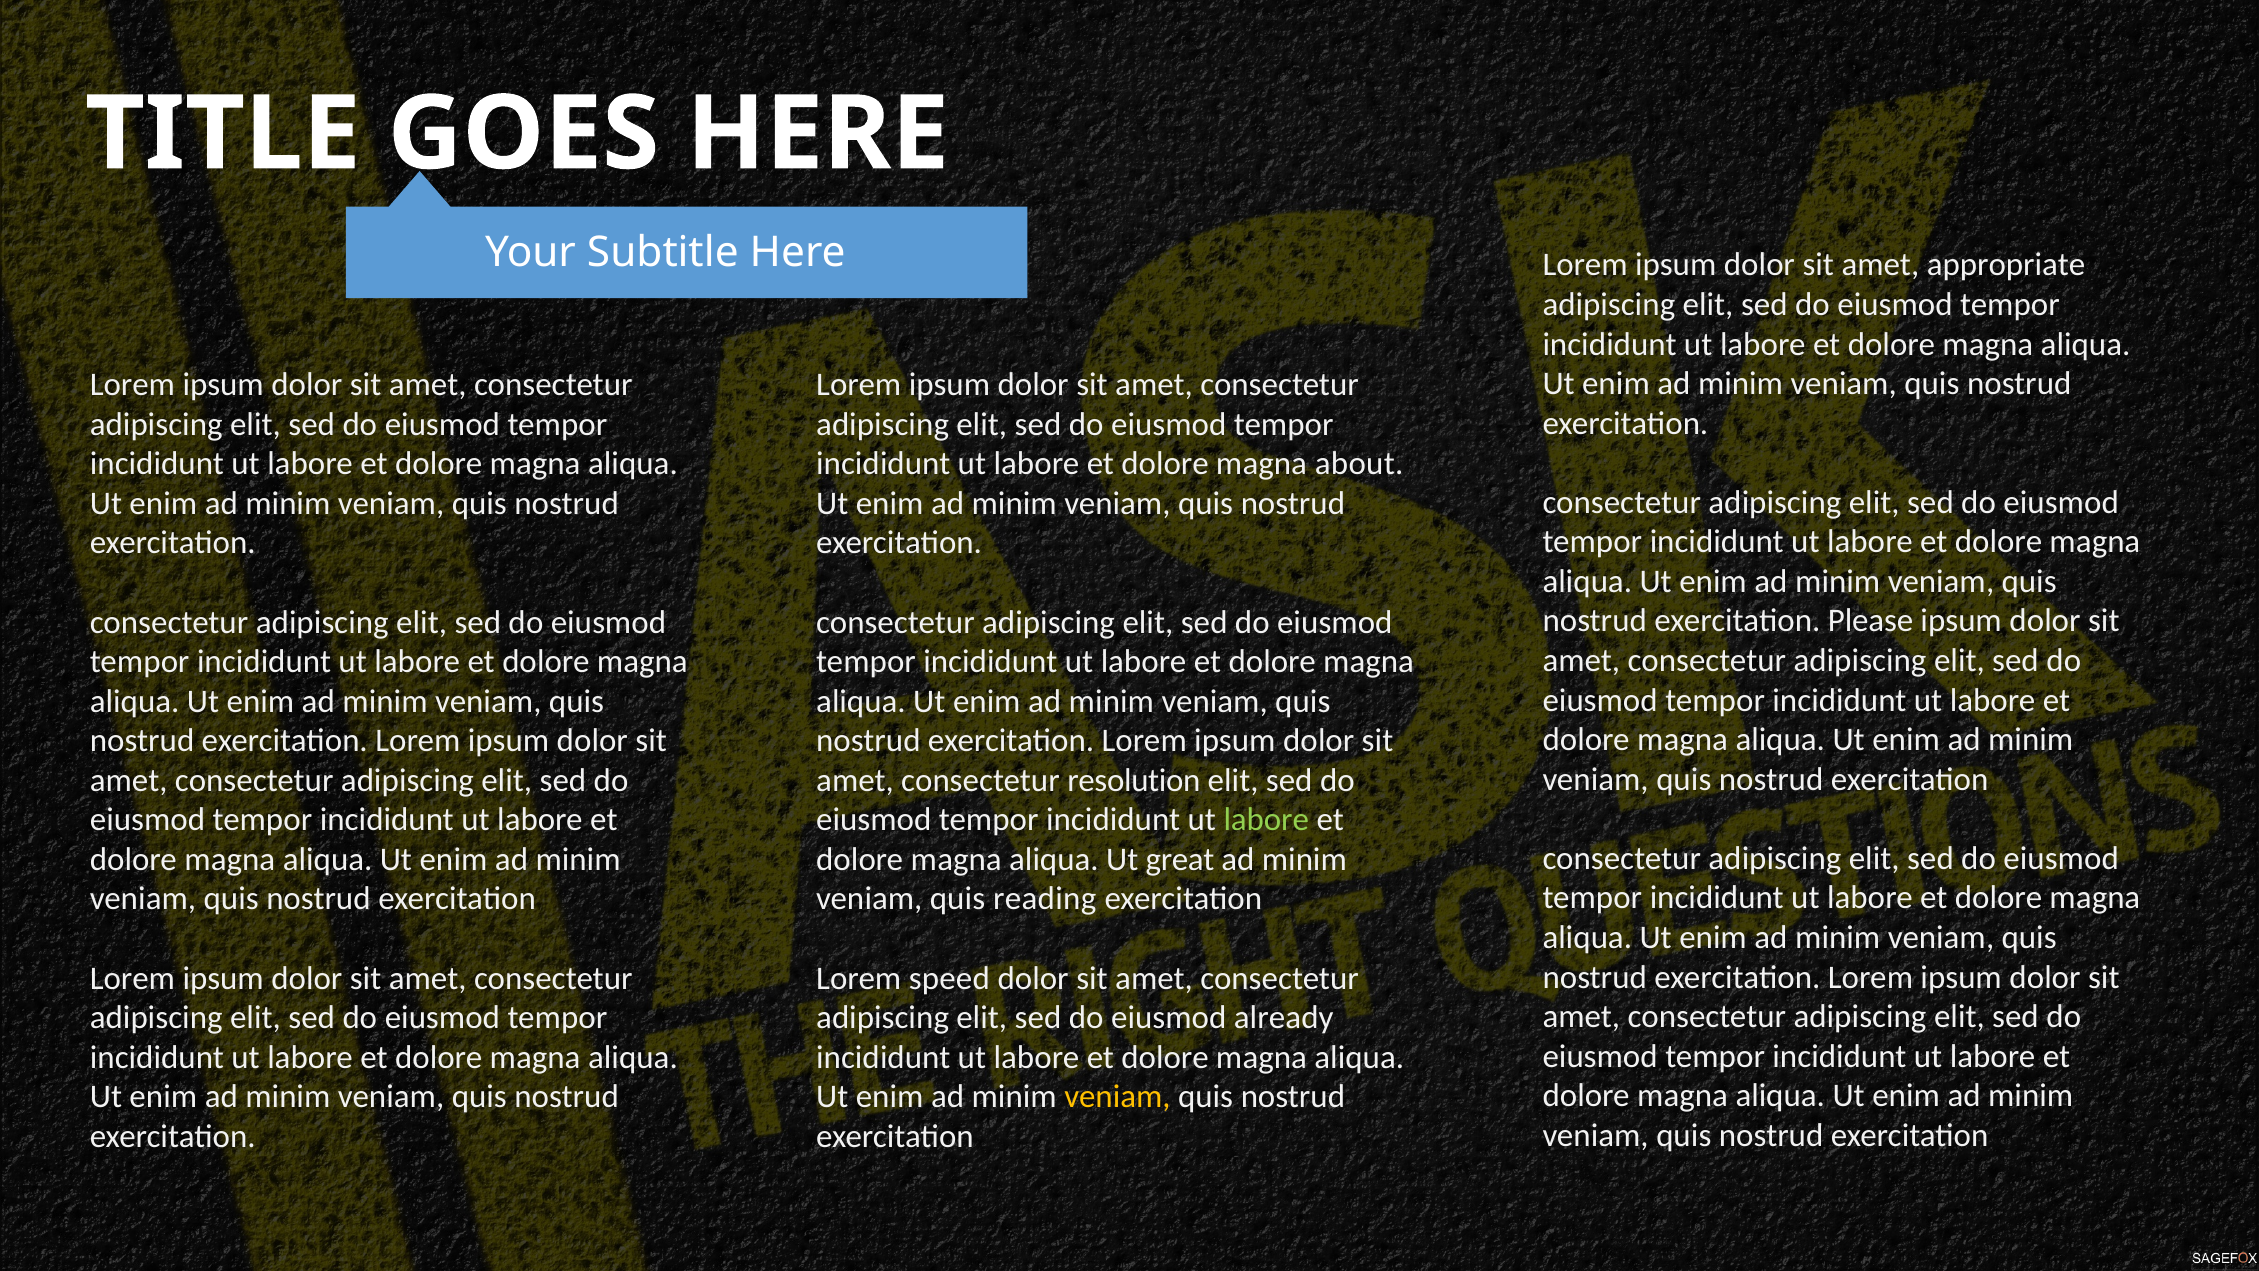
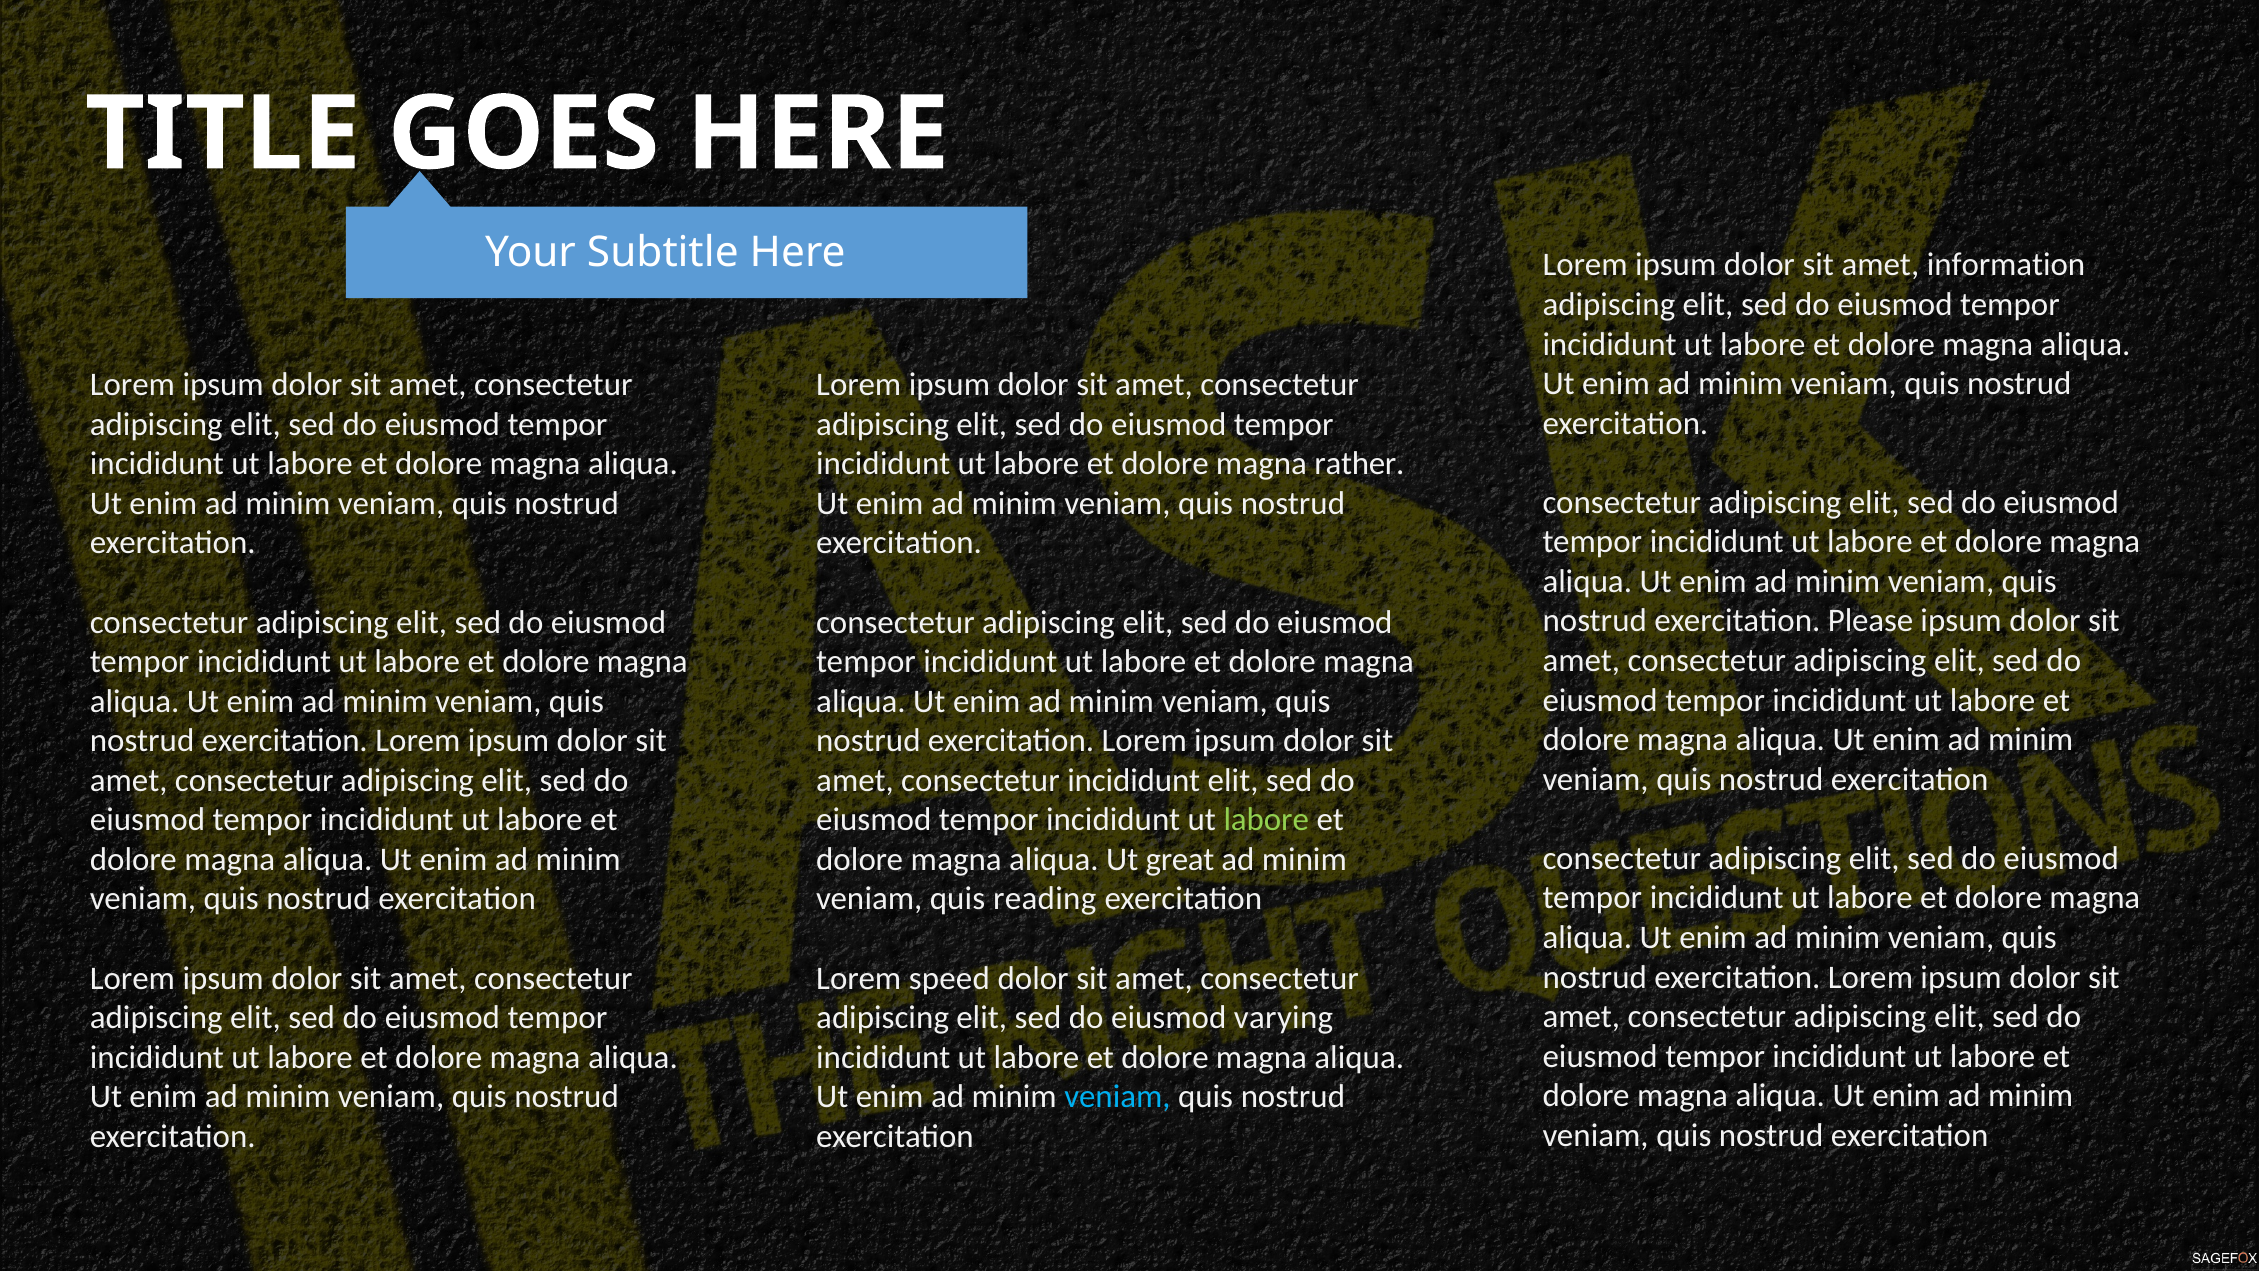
appropriate: appropriate -> information
about: about -> rather
consectetur resolution: resolution -> incididunt
already: already -> varying
veniam at (1117, 1097) colour: yellow -> light blue
